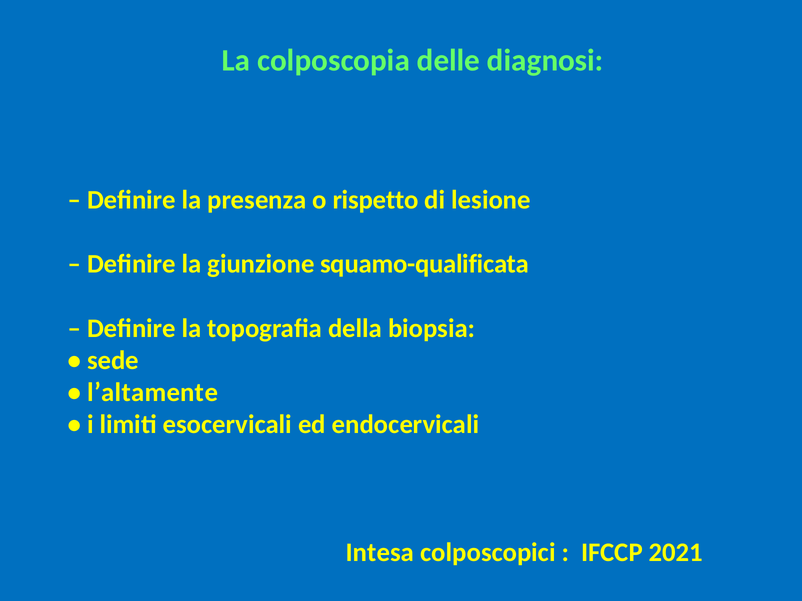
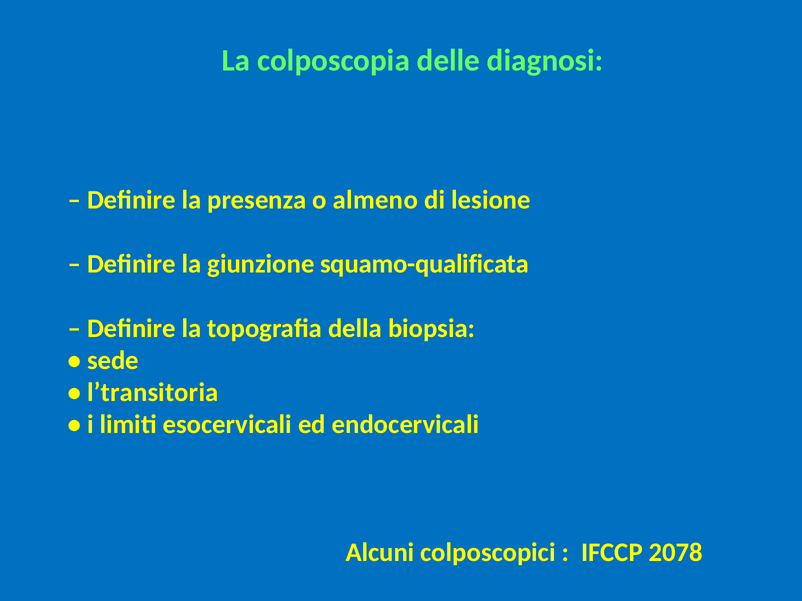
rispetto: rispetto -> almeno
l’altamente: l’altamente -> l’transitoria
Intesa: Intesa -> Alcuni
2021: 2021 -> 2078
